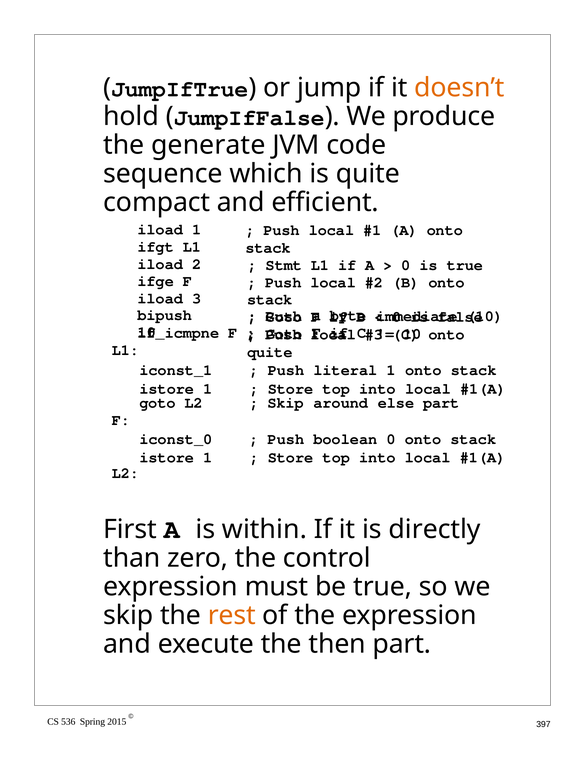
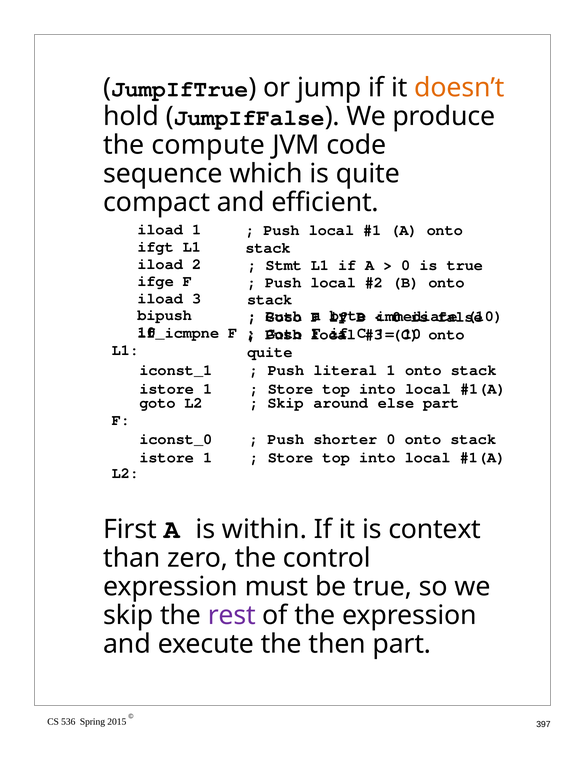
generate: generate -> compute
boolean: boolean -> shorter
directly: directly -> context
rest colour: orange -> purple
